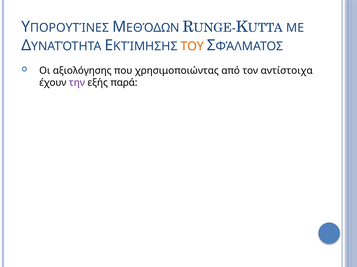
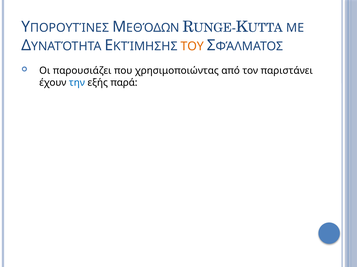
αξιολόγησης: αξιολόγησης -> παρουσιάζει
αντίστοιχα: αντίστοιχα -> παριστάνει
την colour: purple -> blue
